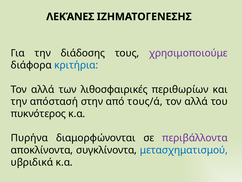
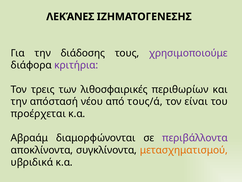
κριτήρια colour: blue -> purple
αλλά at (43, 89): αλλά -> τρεις
στην: στην -> νέου
αλλά at (196, 101): αλλά -> είναι
πυκνότερος: πυκνότερος -> προέρχεται
Πυρήνα: Πυρήνα -> Αβραάμ
μετασχηματισμού colour: blue -> orange
